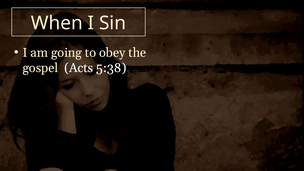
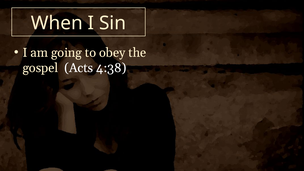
5:38: 5:38 -> 4:38
